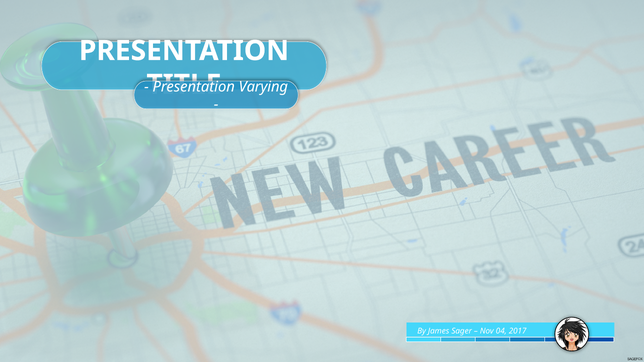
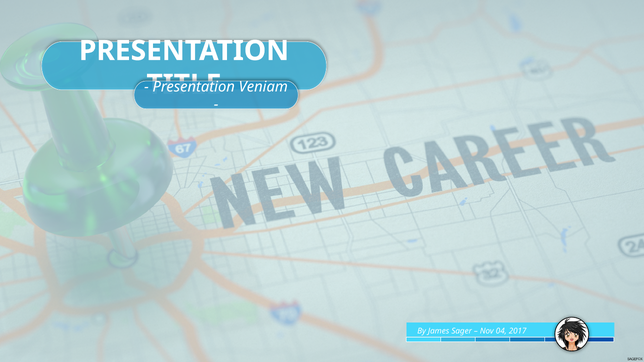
Varying: Varying -> Veniam
